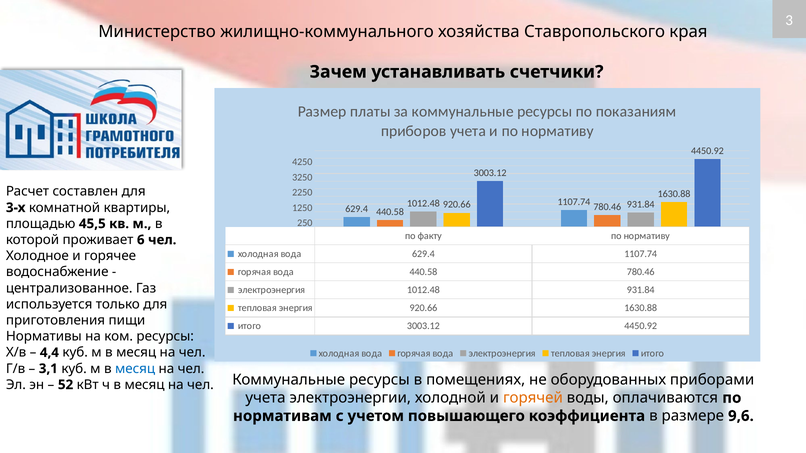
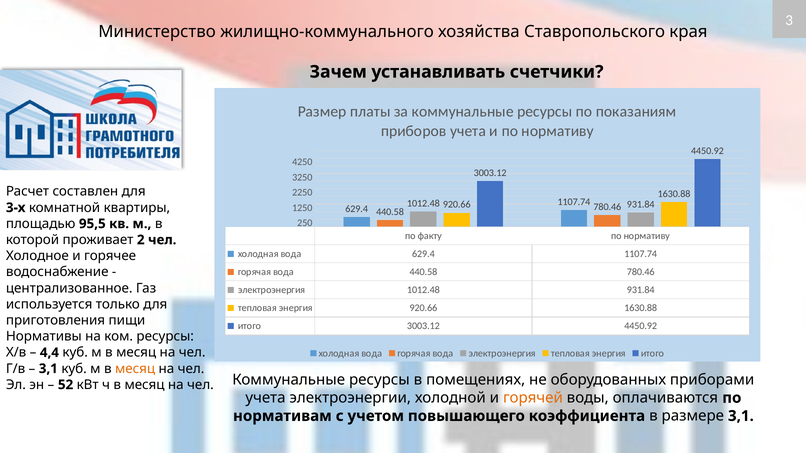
45,5: 45,5 -> 95,5
6: 6 -> 2
месяц at (135, 369) colour: blue -> orange
размере 9,6: 9,6 -> 3,1
